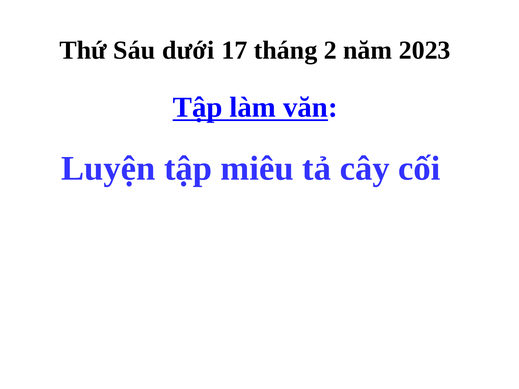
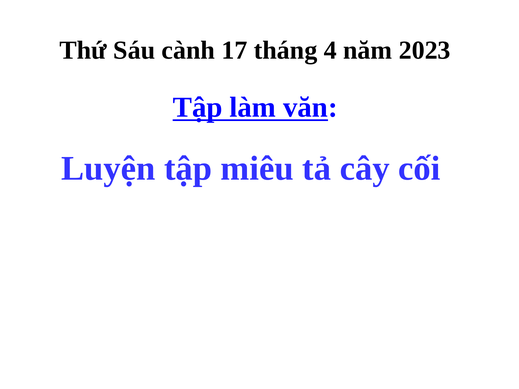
dưới: dưới -> cành
2: 2 -> 4
